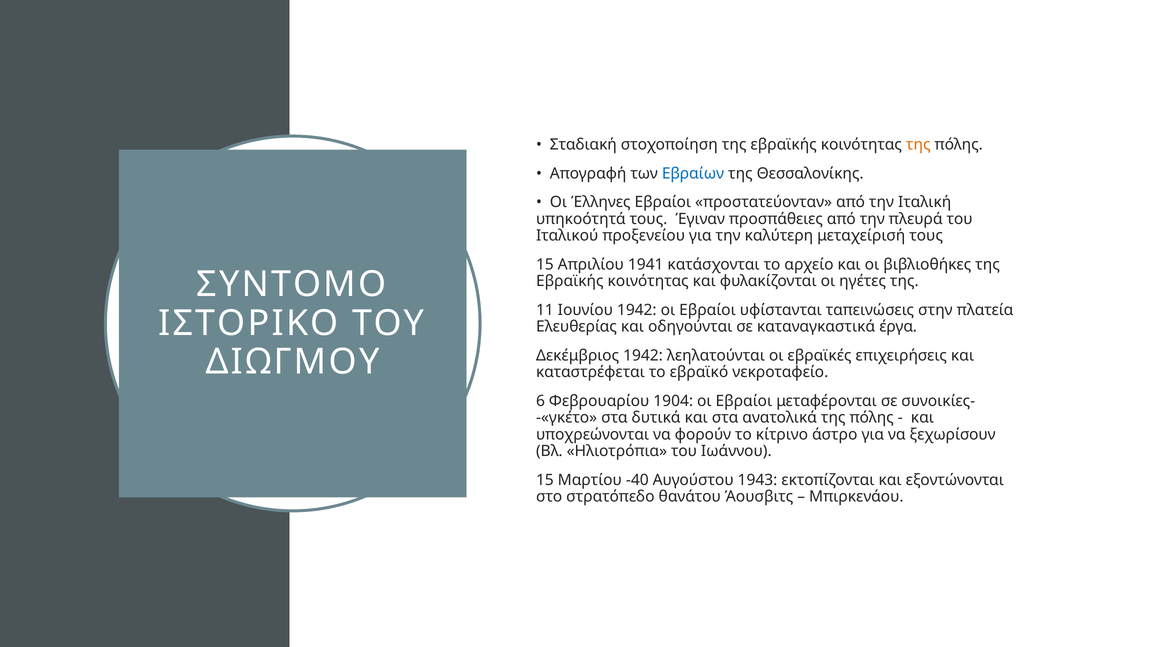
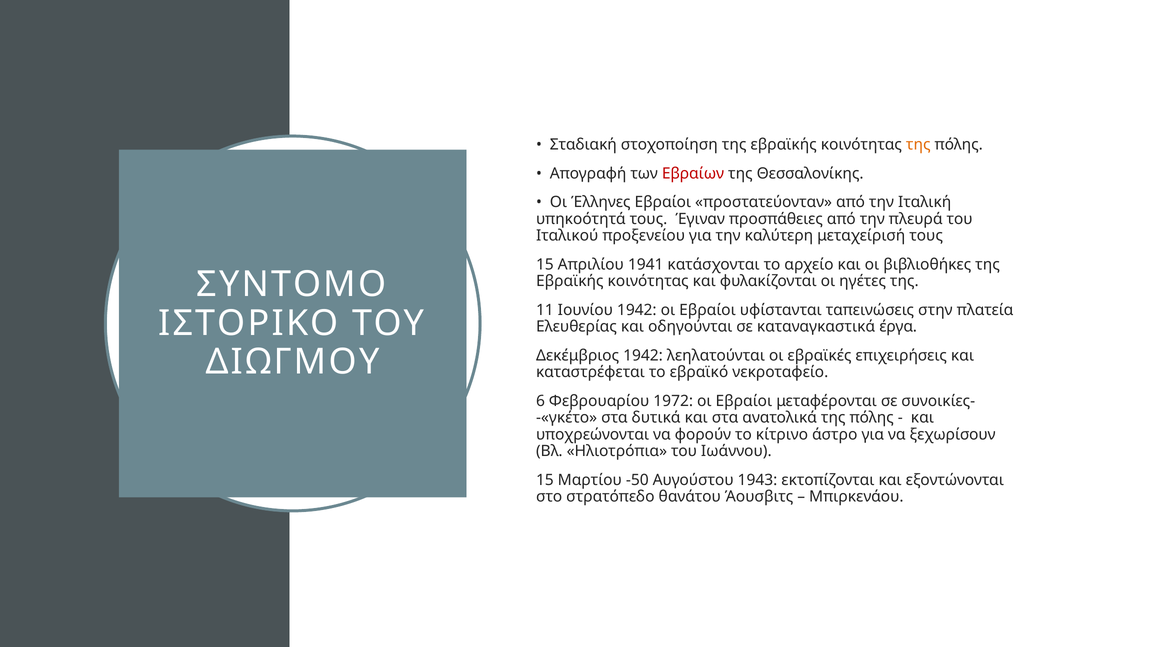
Εβραίων colour: blue -> red
1904: 1904 -> 1972
-40: -40 -> -50
